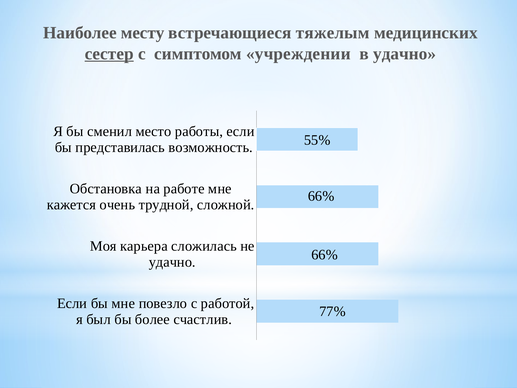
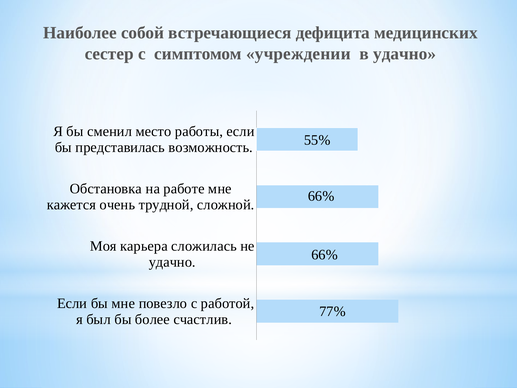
месту: месту -> собой
тяжелым: тяжелым -> дефицита
сестер underline: present -> none
